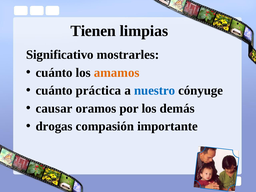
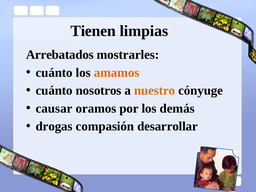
Significativo: Significativo -> Arrebatados
práctica: práctica -> nosotros
nuestro colour: blue -> orange
importante: importante -> desarrollar
